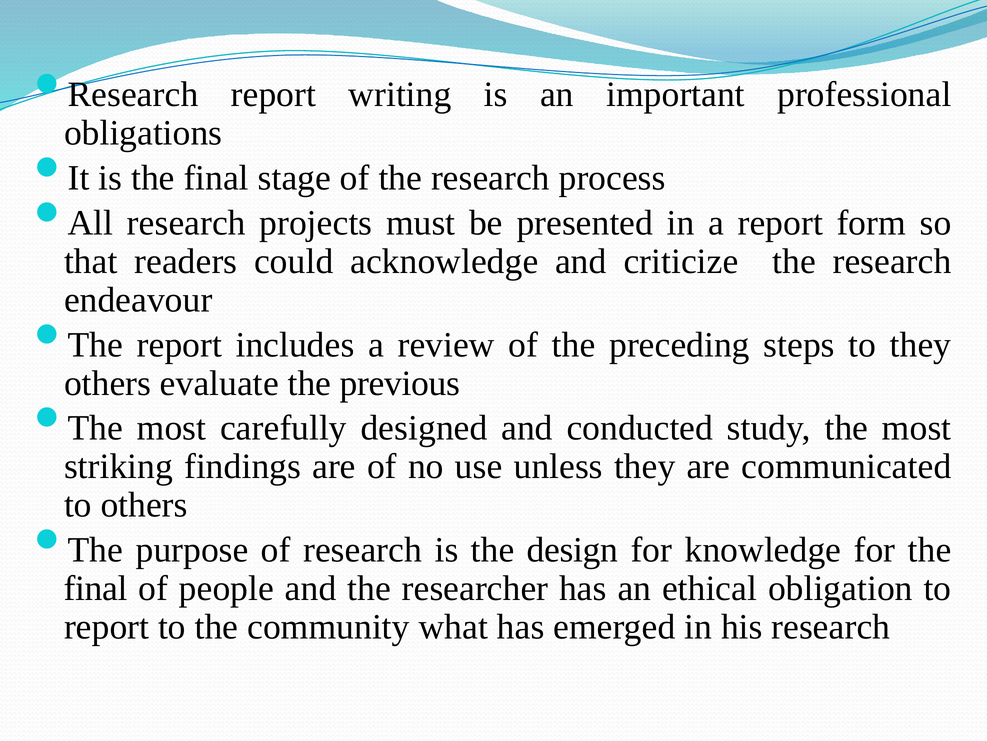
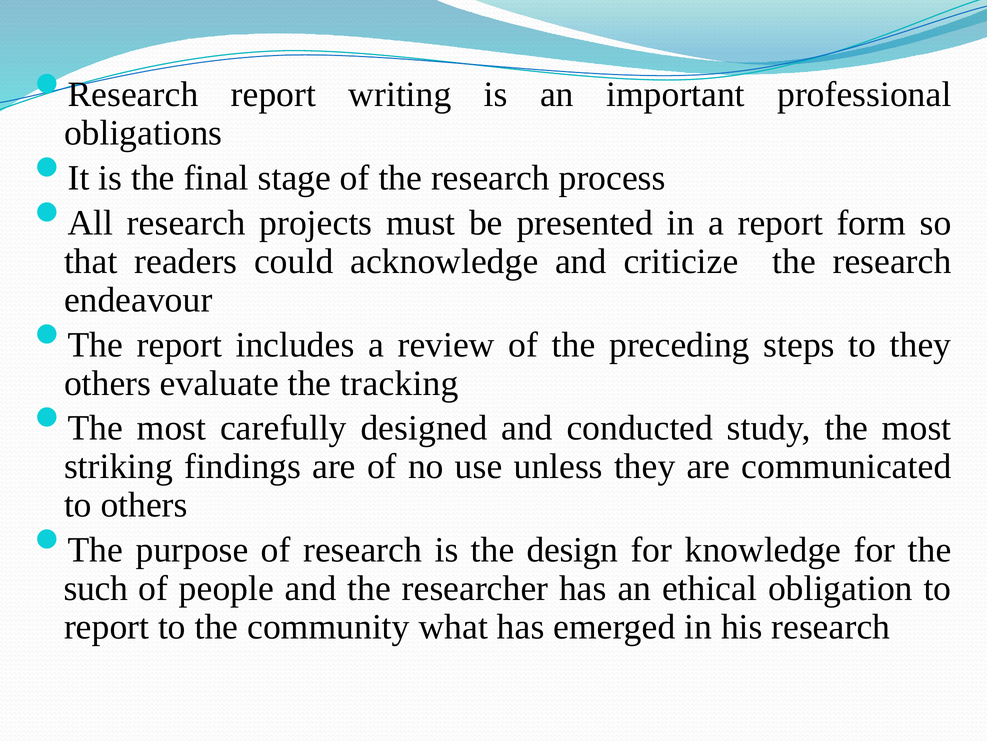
previous: previous -> tracking
final at (96, 588): final -> such
